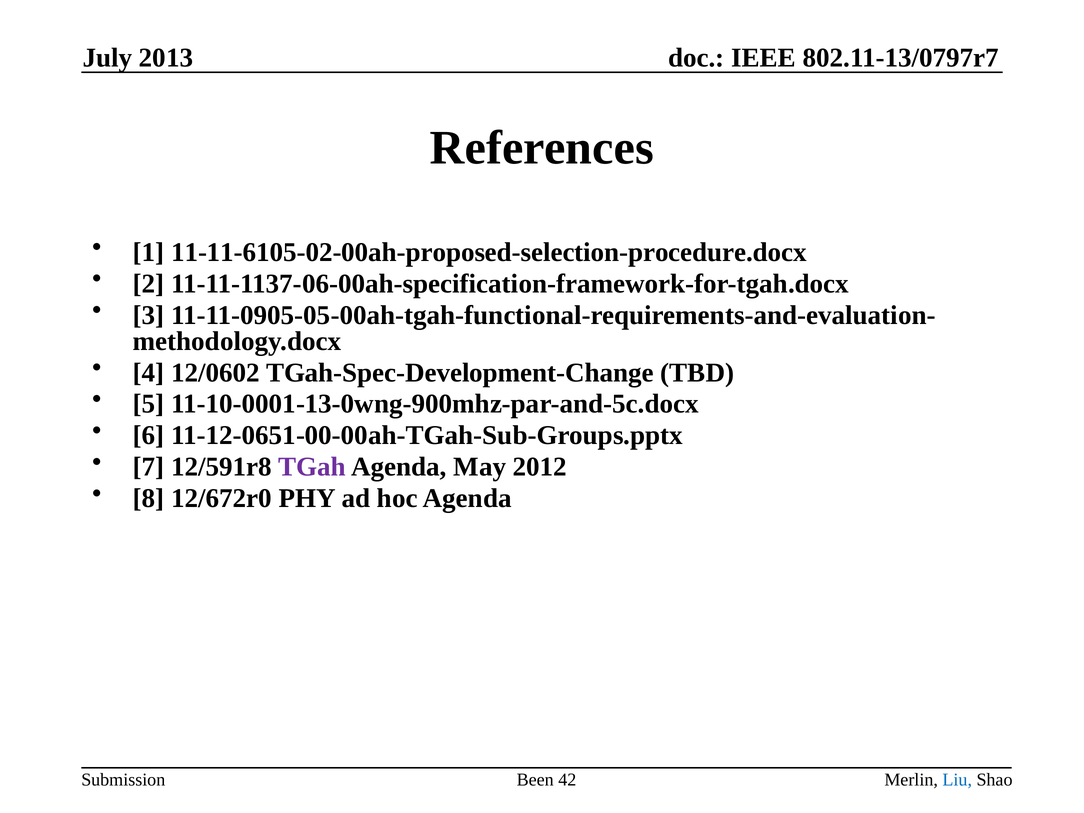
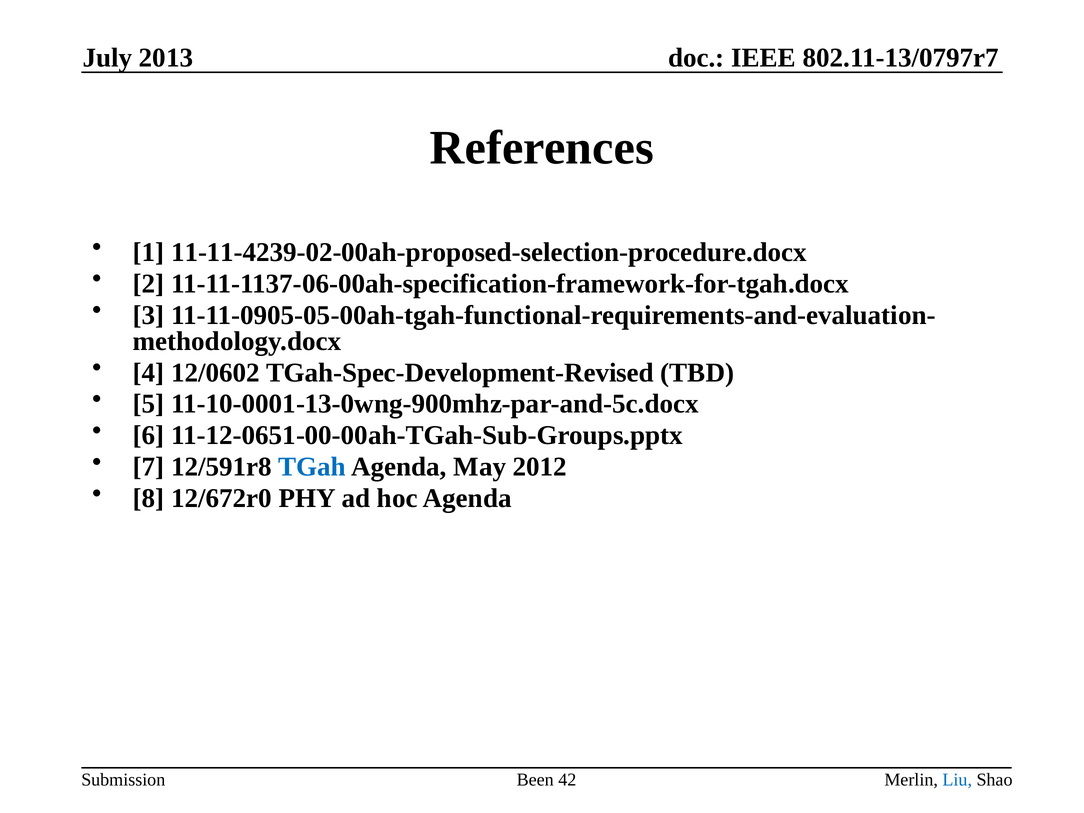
11-11-6105-02-00ah-proposed-selection-procedure.docx: 11-11-6105-02-00ah-proposed-selection-procedure.docx -> 11-11-4239-02-00ah-proposed-selection-procedure.docx
TGah-Spec-Development-Change: TGah-Spec-Development-Change -> TGah-Spec-Development-Revised
TGah colour: purple -> blue
